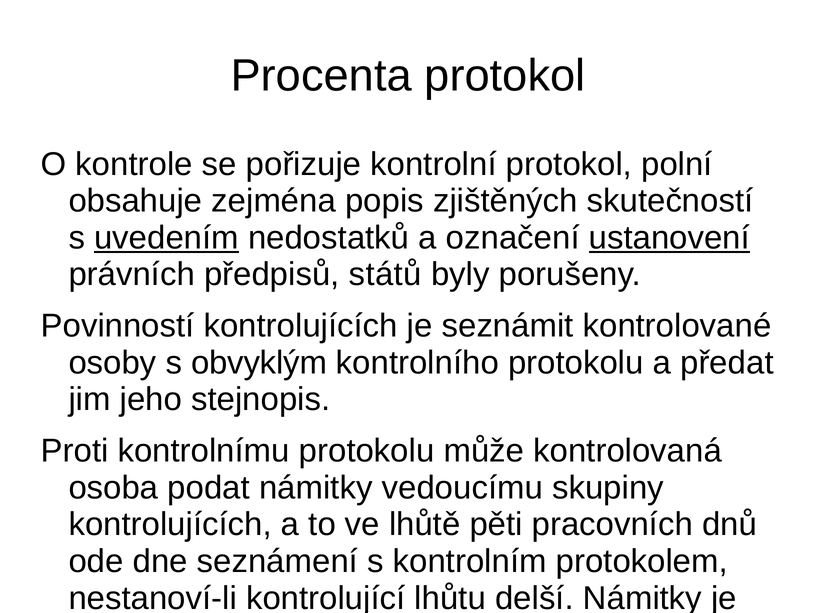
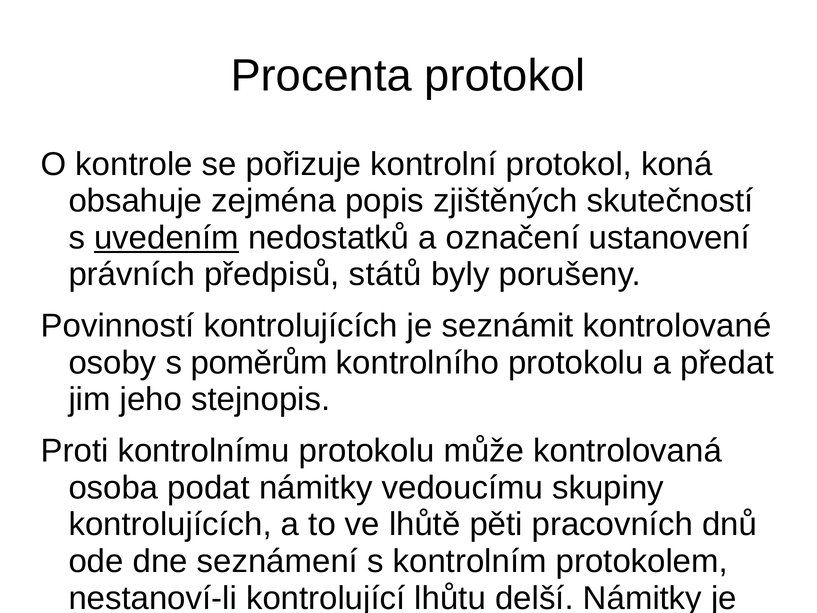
polní: polní -> koná
ustanovení underline: present -> none
obvyklým: obvyklým -> poměrům
